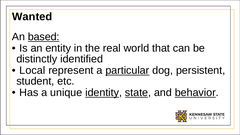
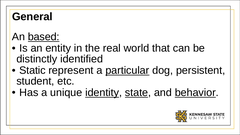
Wanted: Wanted -> General
Local: Local -> Static
